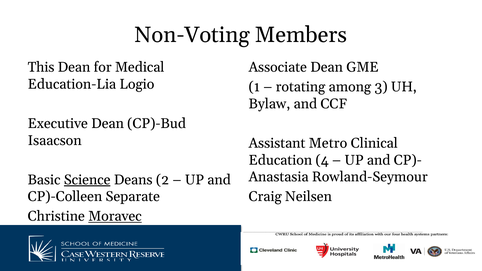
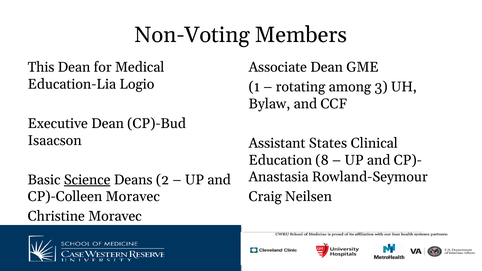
Metro: Metro -> States
4: 4 -> 8
CP)-Colleen Separate: Separate -> Moravec
Moravec at (115, 216) underline: present -> none
